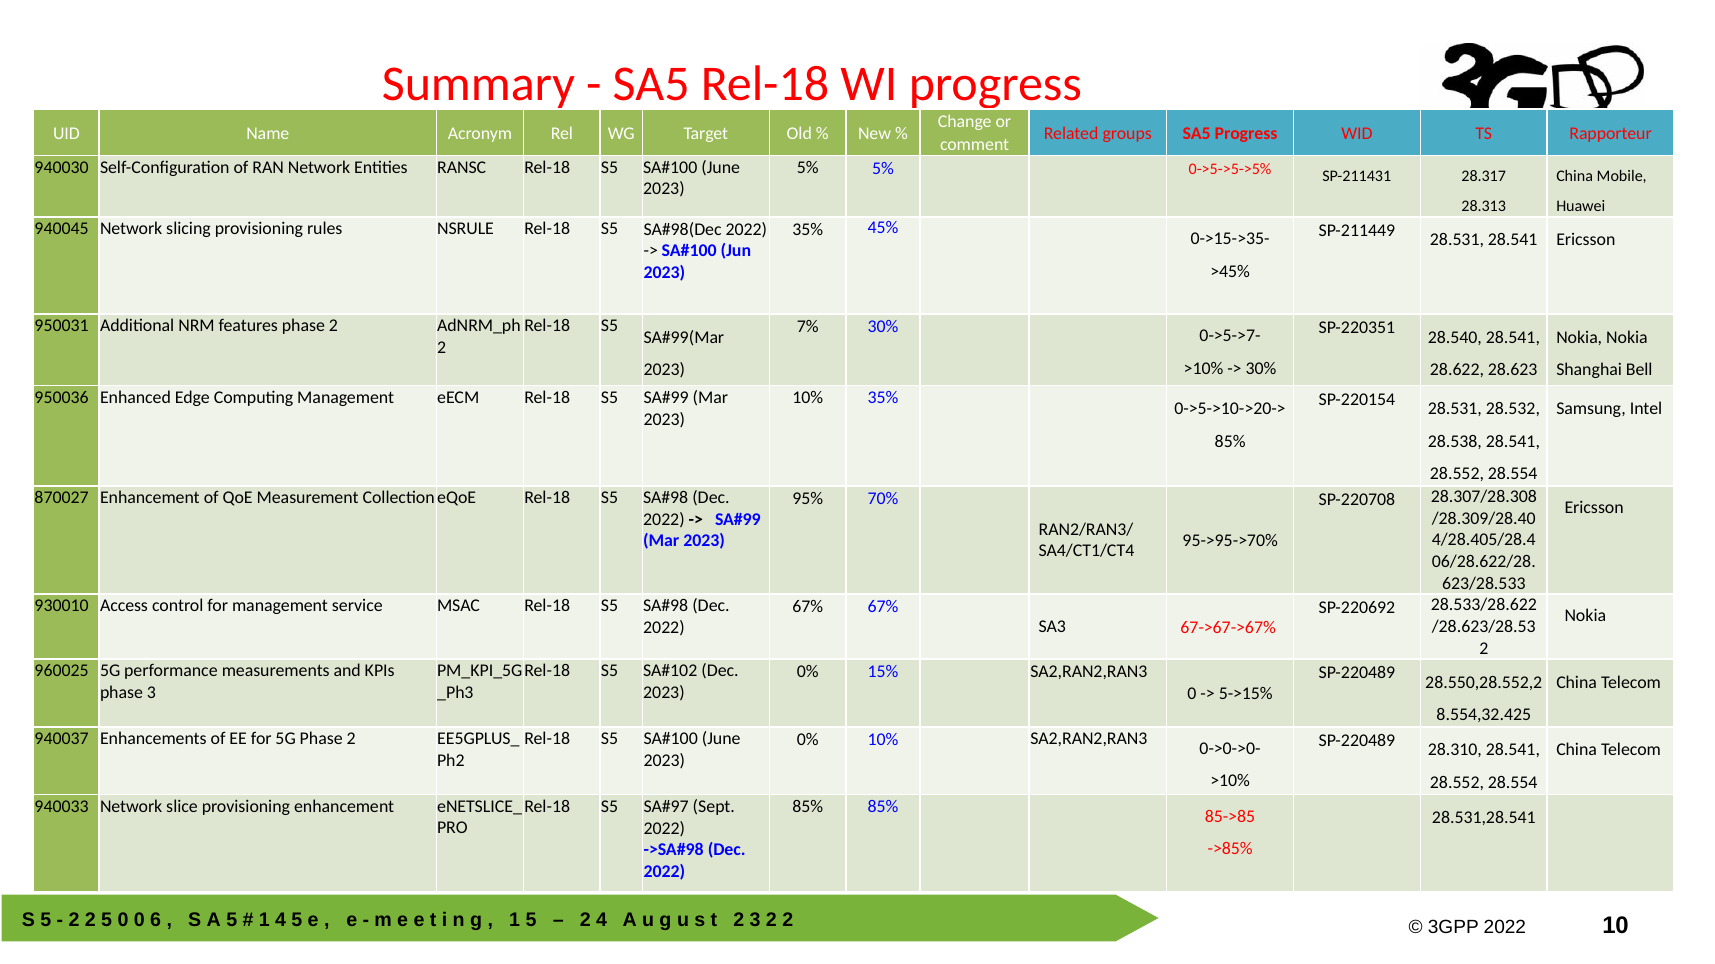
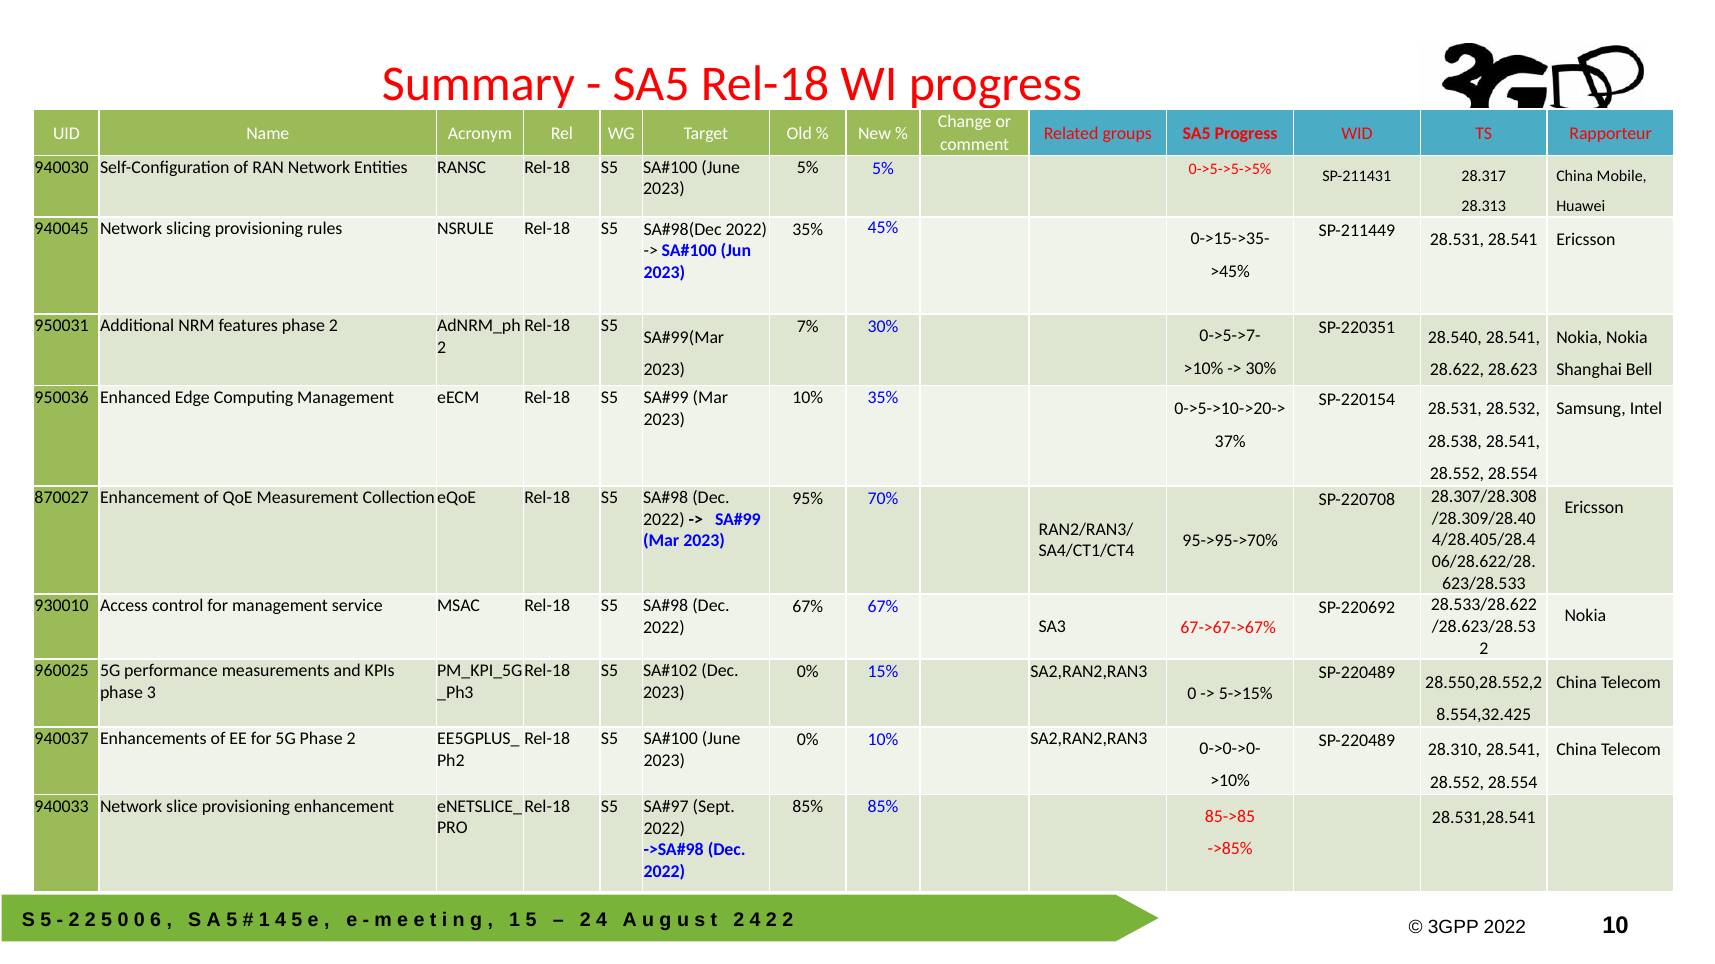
85% at (1230, 442): 85% -> 37%
3 at (755, 921): 3 -> 4
